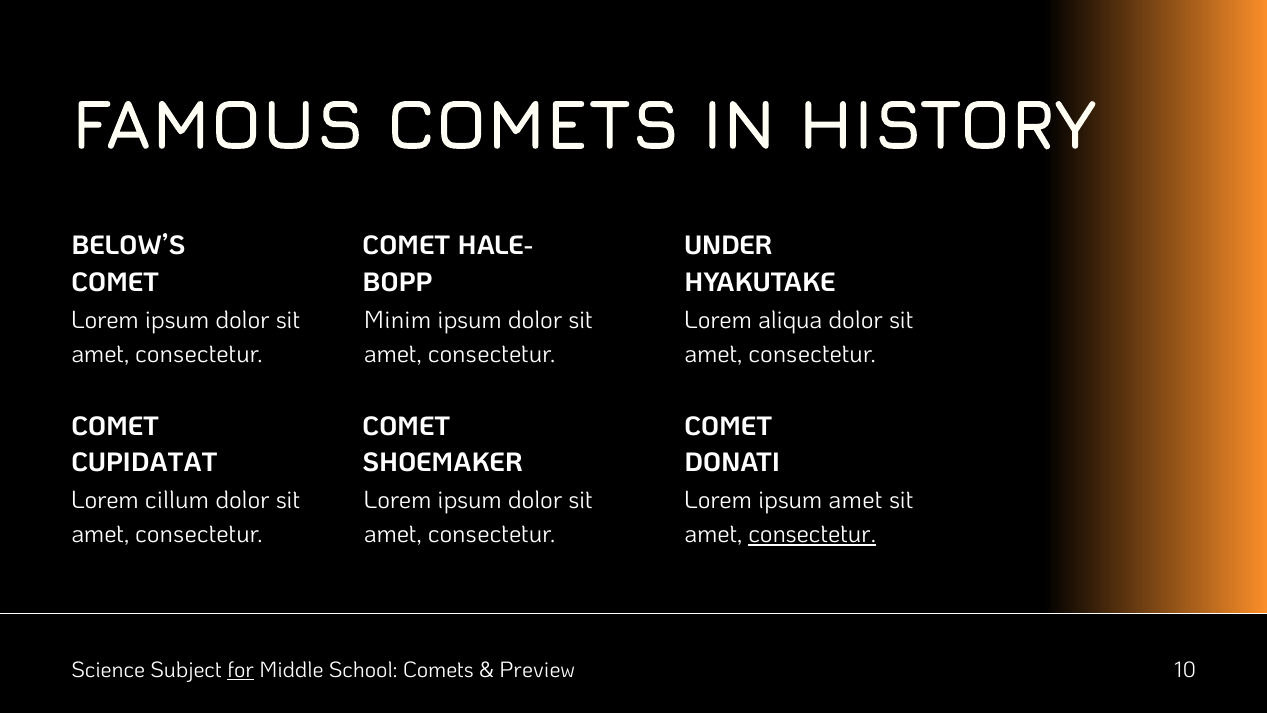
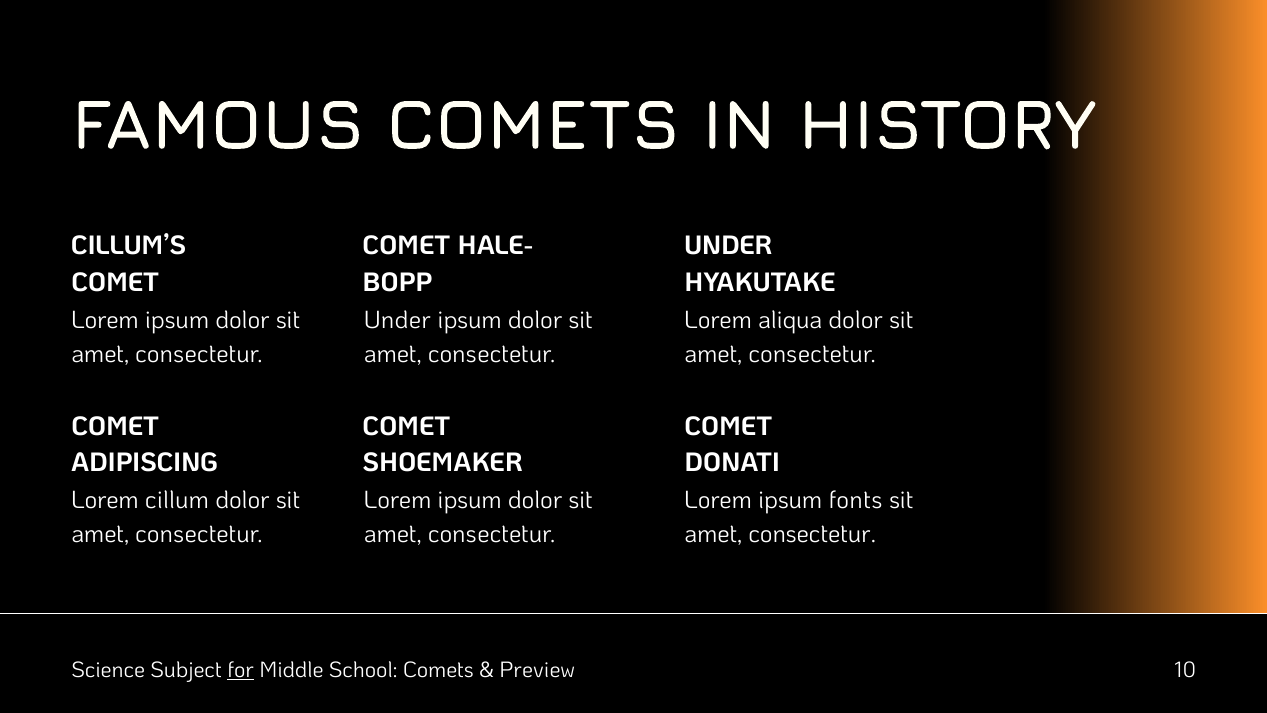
BELOW’S: BELOW’S -> CILLUM’S
Minim at (398, 320): Minim -> Under
CUPIDATAT: CUPIDATAT -> ADIPISCING
ipsum amet: amet -> fonts
consectetur at (812, 534) underline: present -> none
